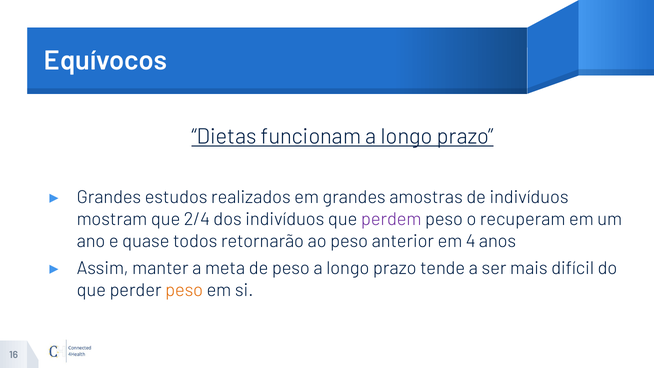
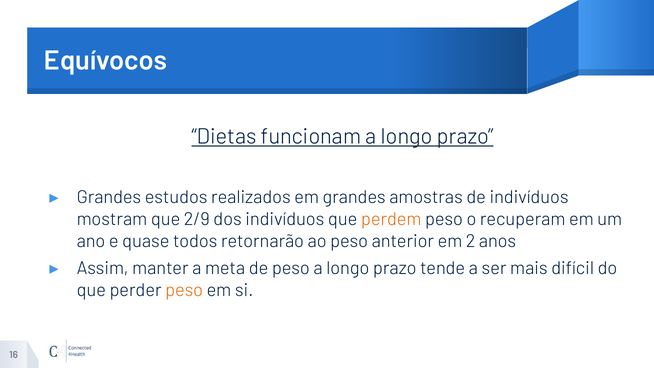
2/4: 2/4 -> 2/9
perdem colour: purple -> orange
4: 4 -> 2
